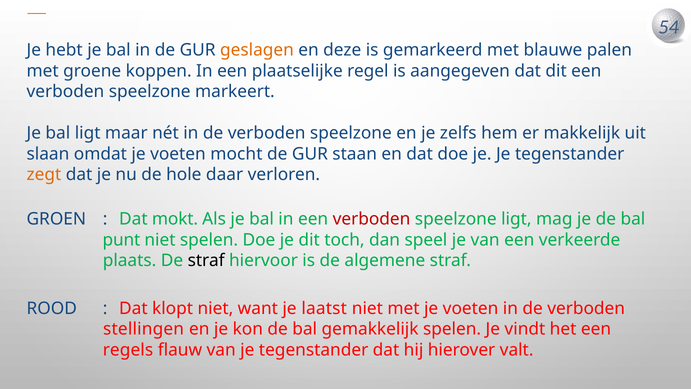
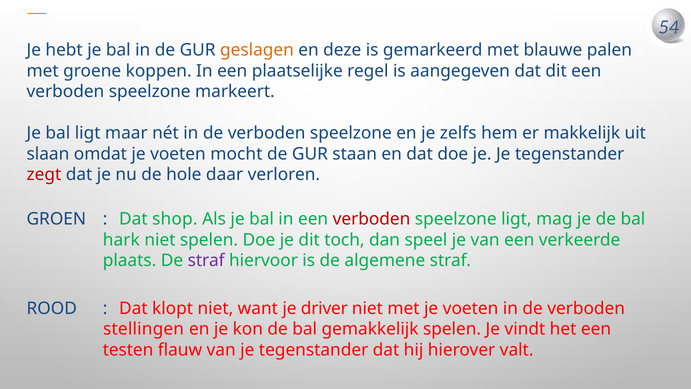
zegt colour: orange -> red
mokt: mokt -> shop
punt: punt -> hark
straf at (206, 260) colour: black -> purple
laatst: laatst -> driver
regels: regels -> testen
